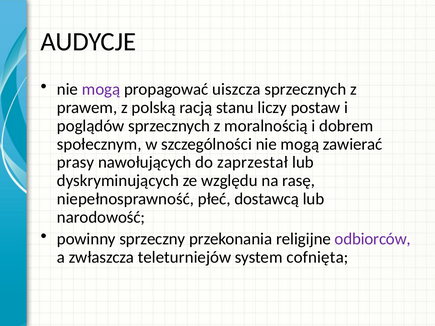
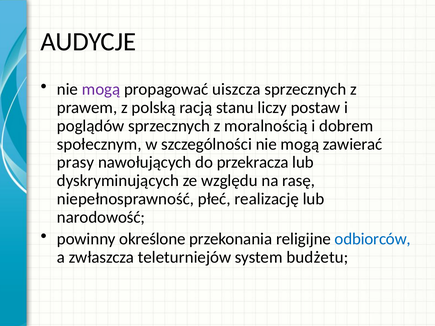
zaprzestał: zaprzestał -> przekracza
dostawcą: dostawcą -> realizację
sprzeczny: sprzeczny -> określone
odbiorców colour: purple -> blue
cofnięta: cofnięta -> budżetu
